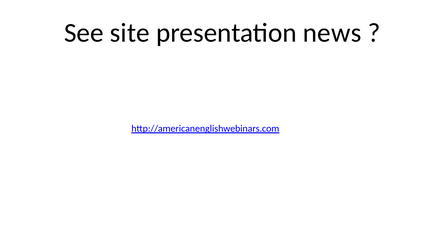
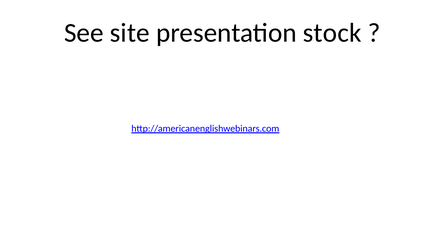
news: news -> stock
